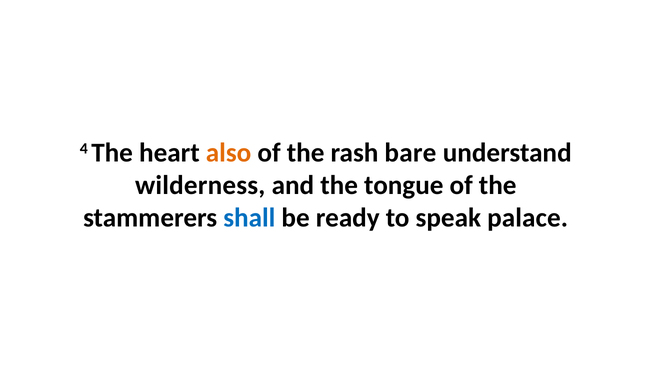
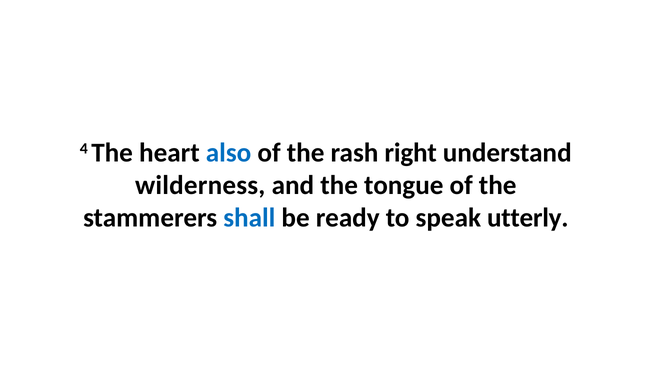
also colour: orange -> blue
bare: bare -> right
palace: palace -> utterly
